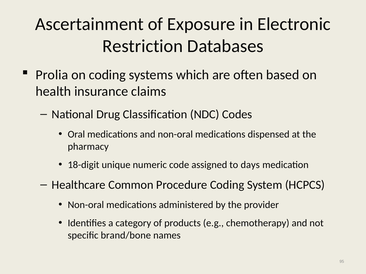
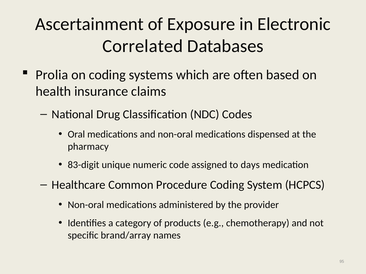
Restriction: Restriction -> Correlated
18-digit: 18-digit -> 83-digit
brand/bone: brand/bone -> brand/array
